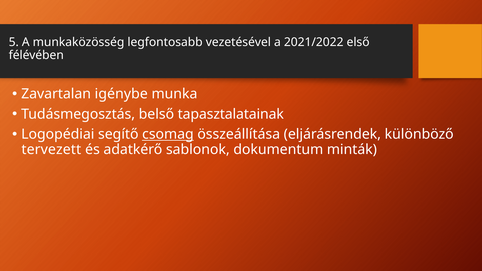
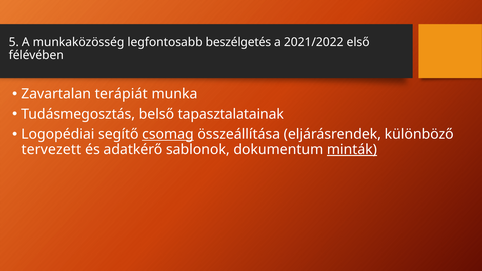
vezetésével: vezetésével -> beszélgetés
igénybe: igénybe -> terápiát
minták underline: none -> present
